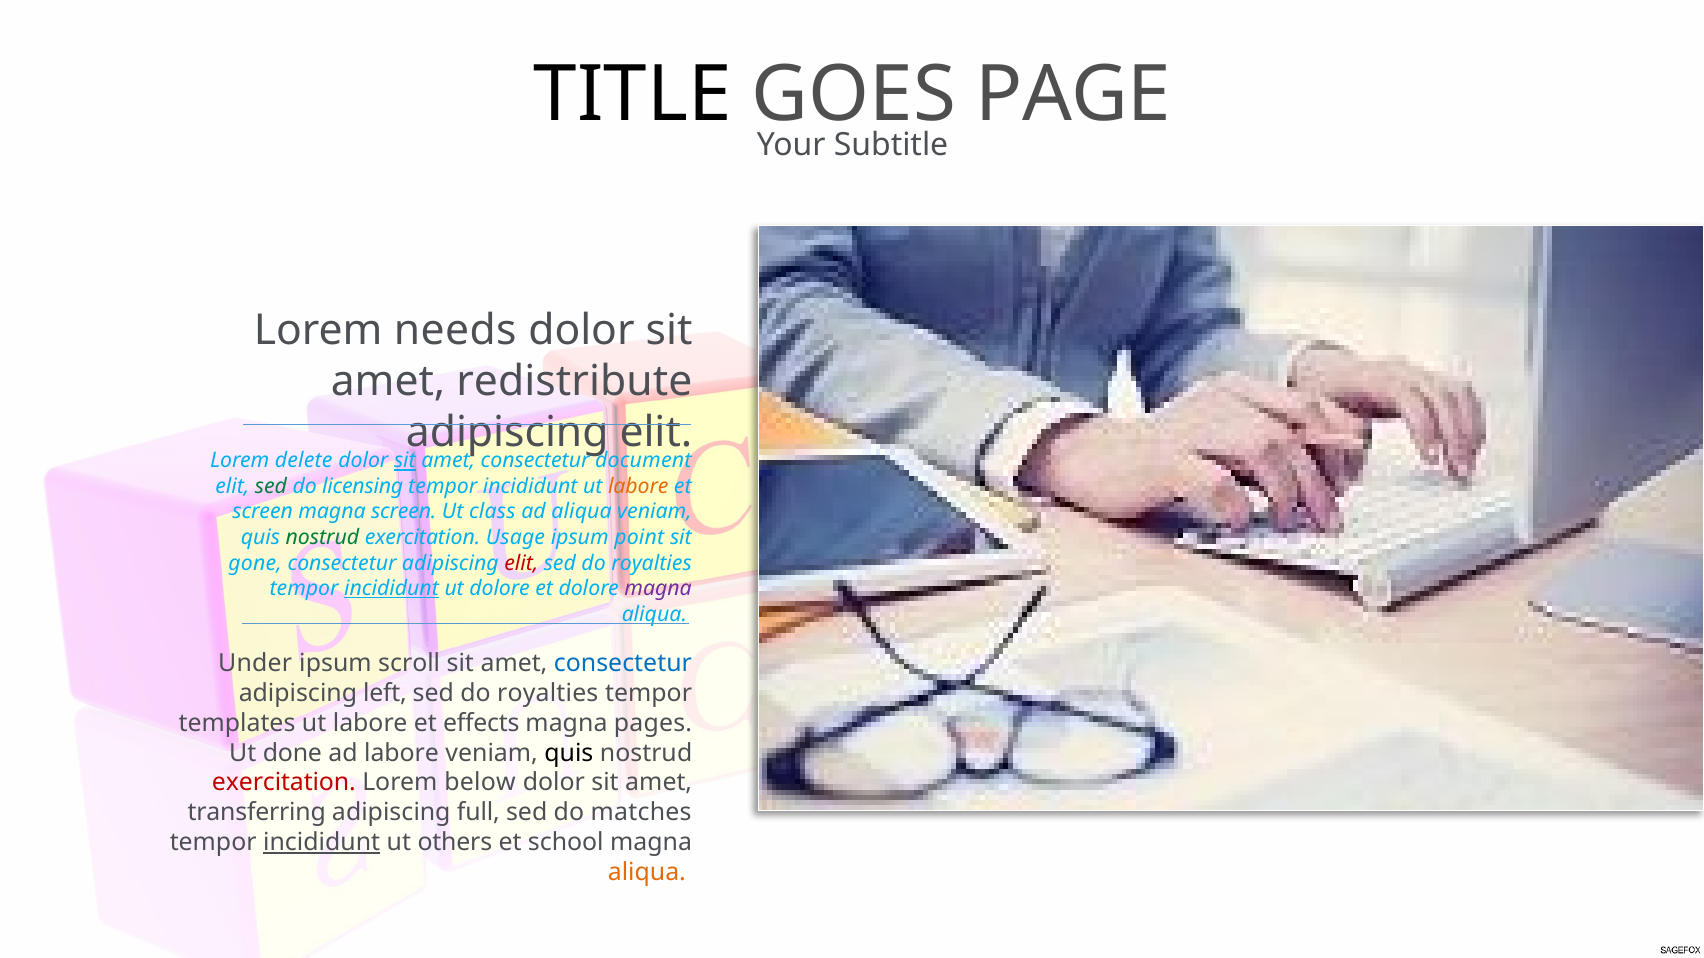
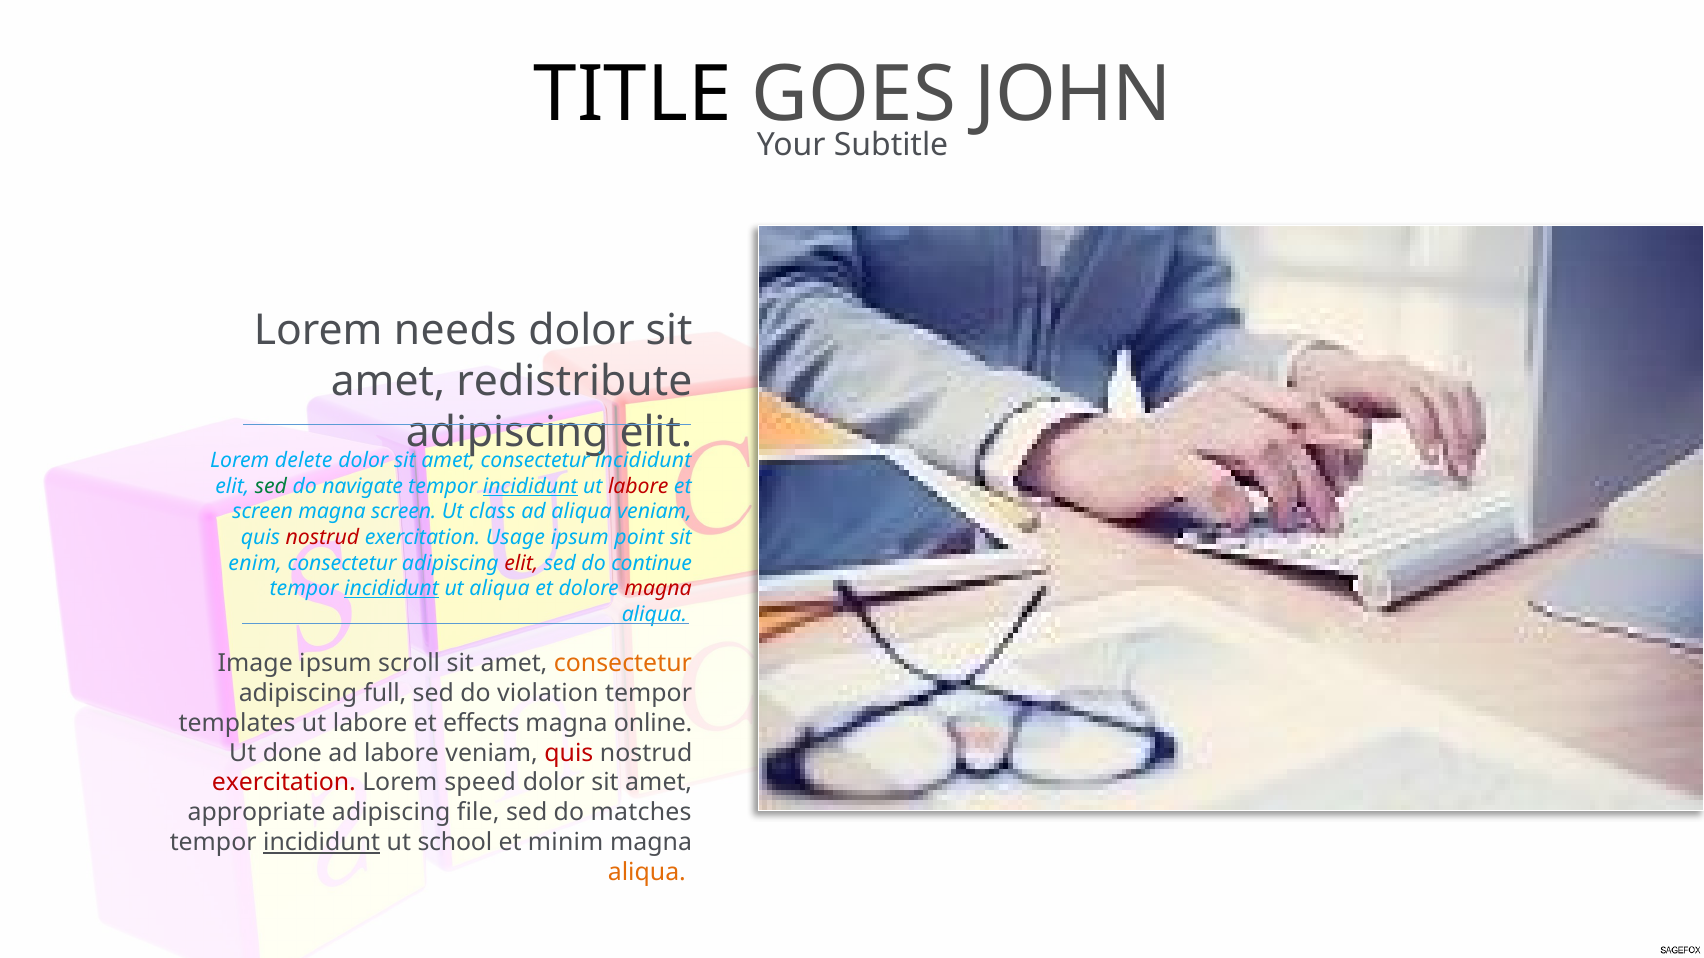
PAGE: PAGE -> JOHN
sit at (405, 461) underline: present -> none
document at (643, 461): document -> incididunt
licensing: licensing -> navigate
incididunt at (530, 487) underline: none -> present
labore at (638, 487) colour: orange -> red
nostrud at (322, 538) colour: green -> red
gone: gone -> enim
royalties at (652, 563): royalties -> continue
ut dolore: dolore -> aliqua
magna at (658, 589) colour: purple -> red
Under: Under -> Image
consectetur at (623, 664) colour: blue -> orange
left: left -> full
royalties at (548, 694): royalties -> violation
pages: pages -> online
quis at (569, 753) colour: black -> red
below: below -> speed
transferring: transferring -> appropriate
full: full -> file
others: others -> school
school: school -> minim
